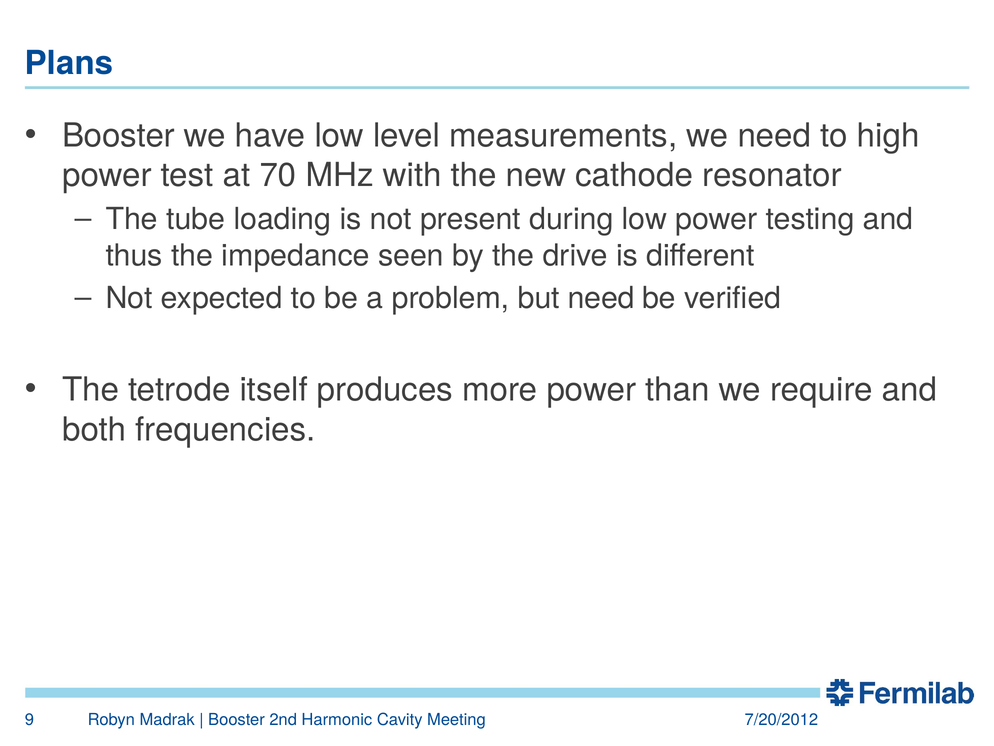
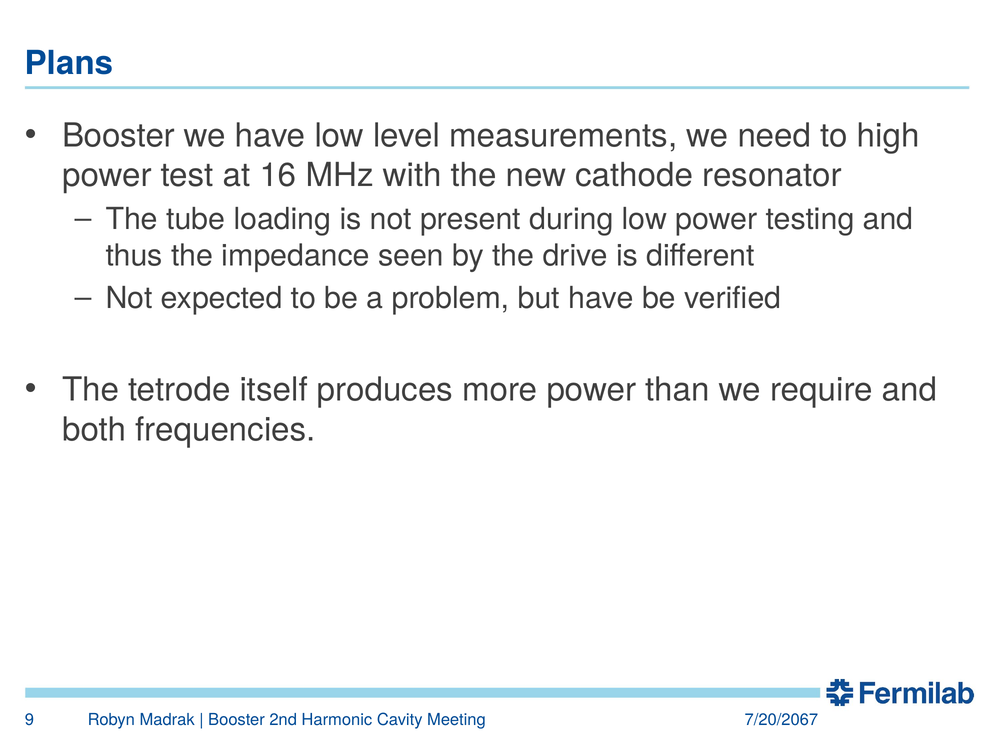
70: 70 -> 16
but need: need -> have
7/20/2012: 7/20/2012 -> 7/20/2067
